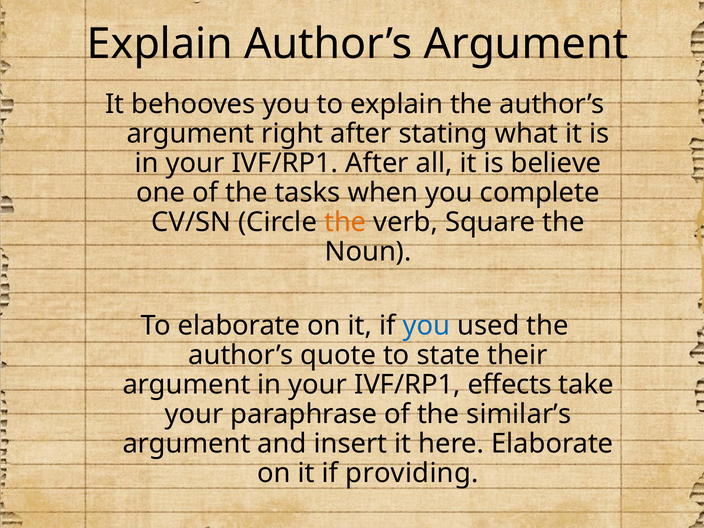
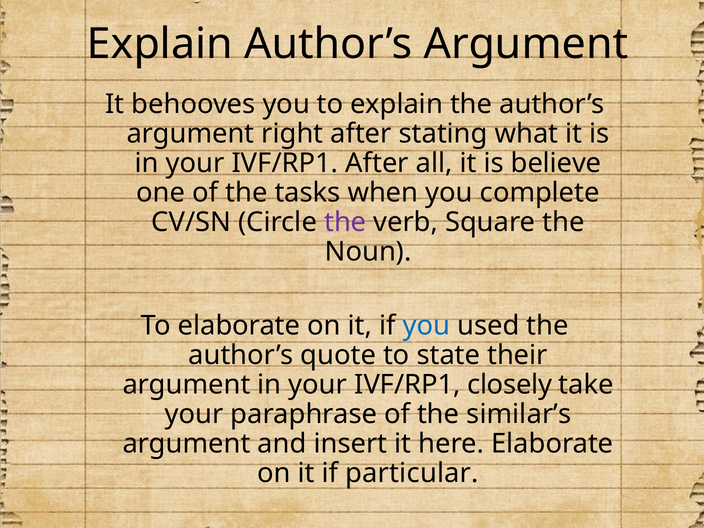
the at (345, 222) colour: orange -> purple
effects: effects -> closely
providing: providing -> particular
